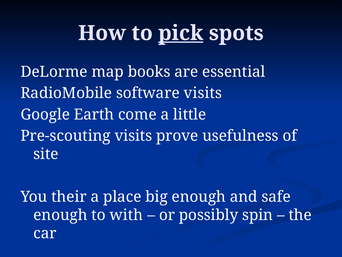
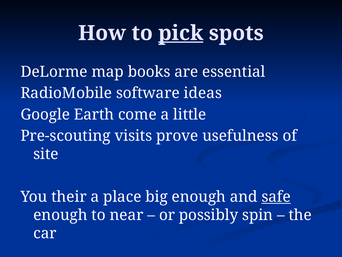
software visits: visits -> ideas
safe underline: none -> present
with: with -> near
